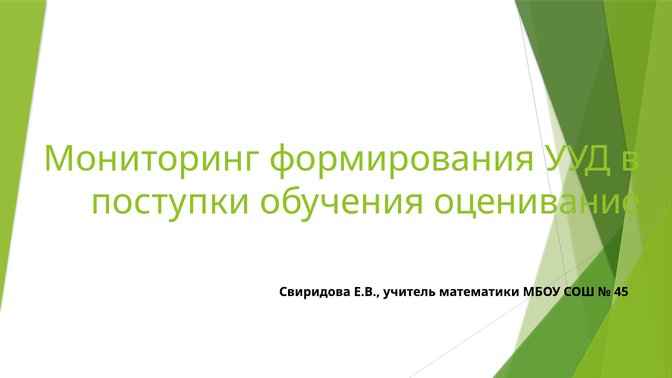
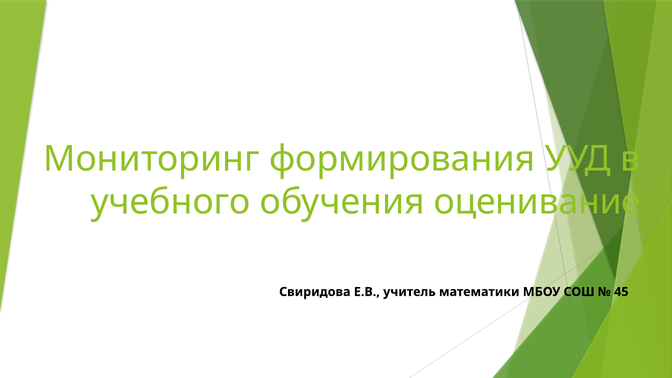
поступки: поступки -> учебного
